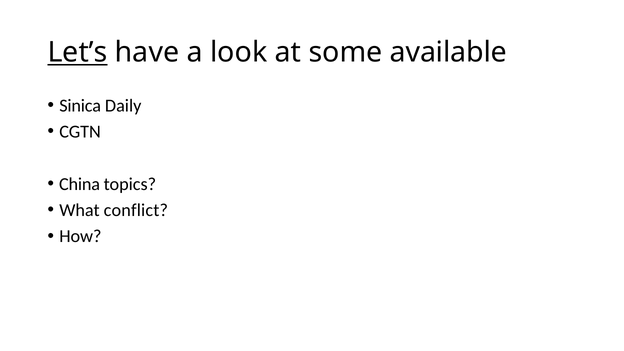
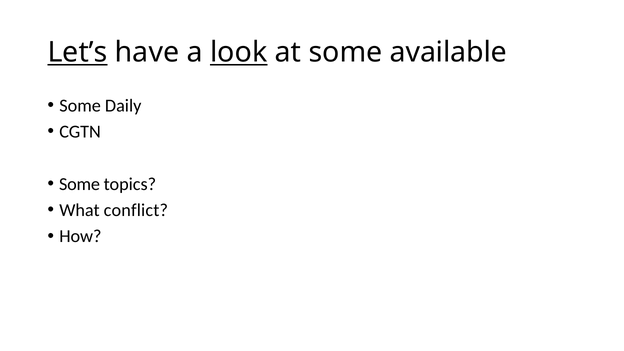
look underline: none -> present
Sinica at (80, 106): Sinica -> Some
China at (80, 184): China -> Some
